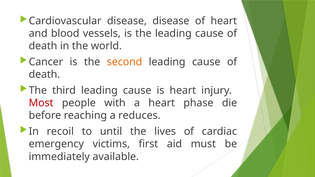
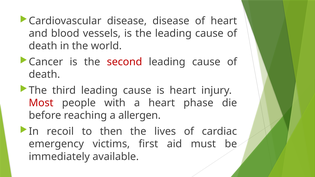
second colour: orange -> red
reduces: reduces -> allergen
until: until -> then
